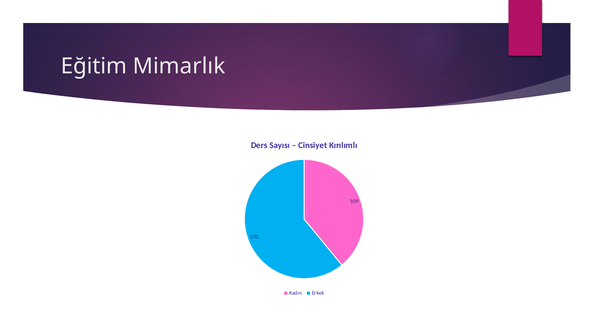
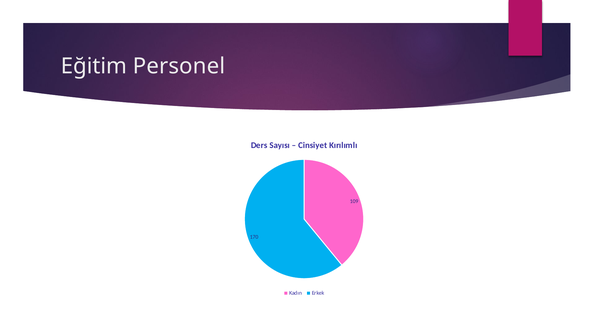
Mimarlık: Mimarlık -> Personel
